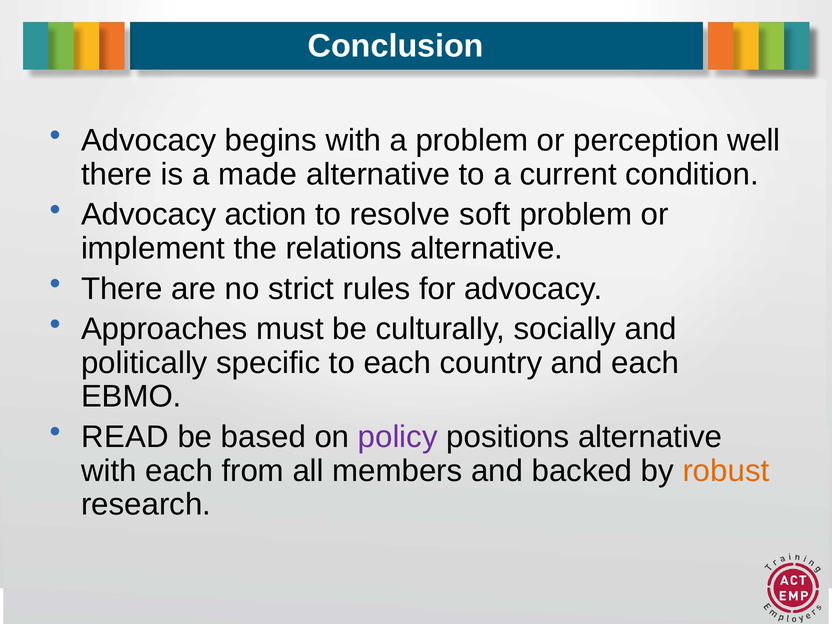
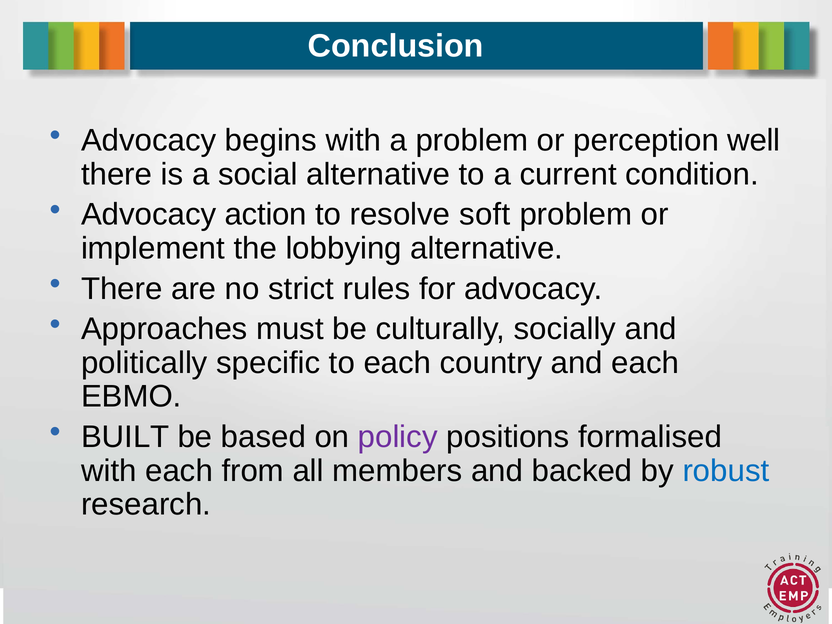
made: made -> social
relations: relations -> lobbying
READ: READ -> BUILT
positions alternative: alternative -> formalised
robust colour: orange -> blue
